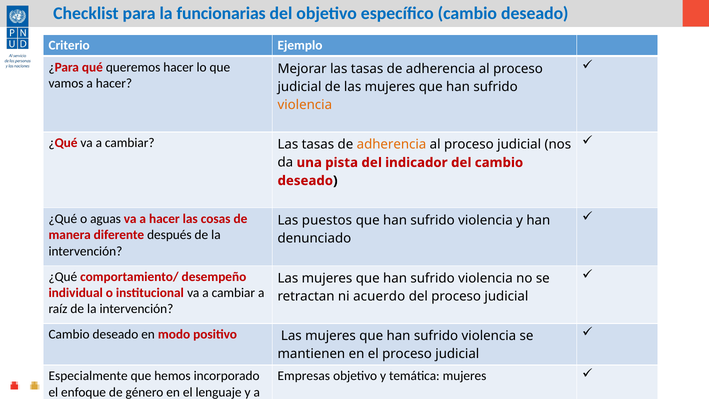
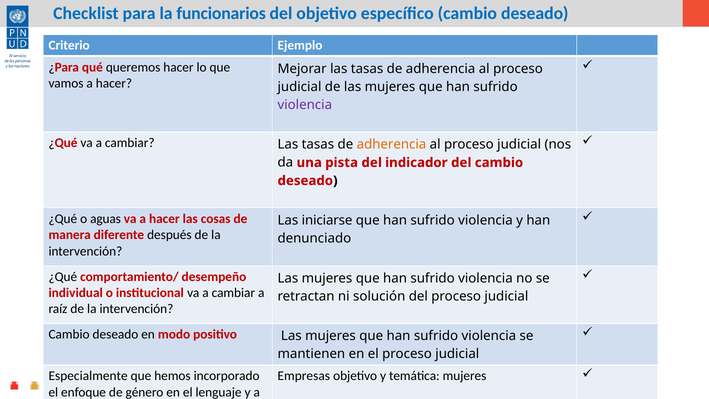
funcionarias: funcionarias -> funcionarios
violencia at (305, 105) colour: orange -> purple
puestos: puestos -> iniciarse
acuerdo: acuerdo -> solución
